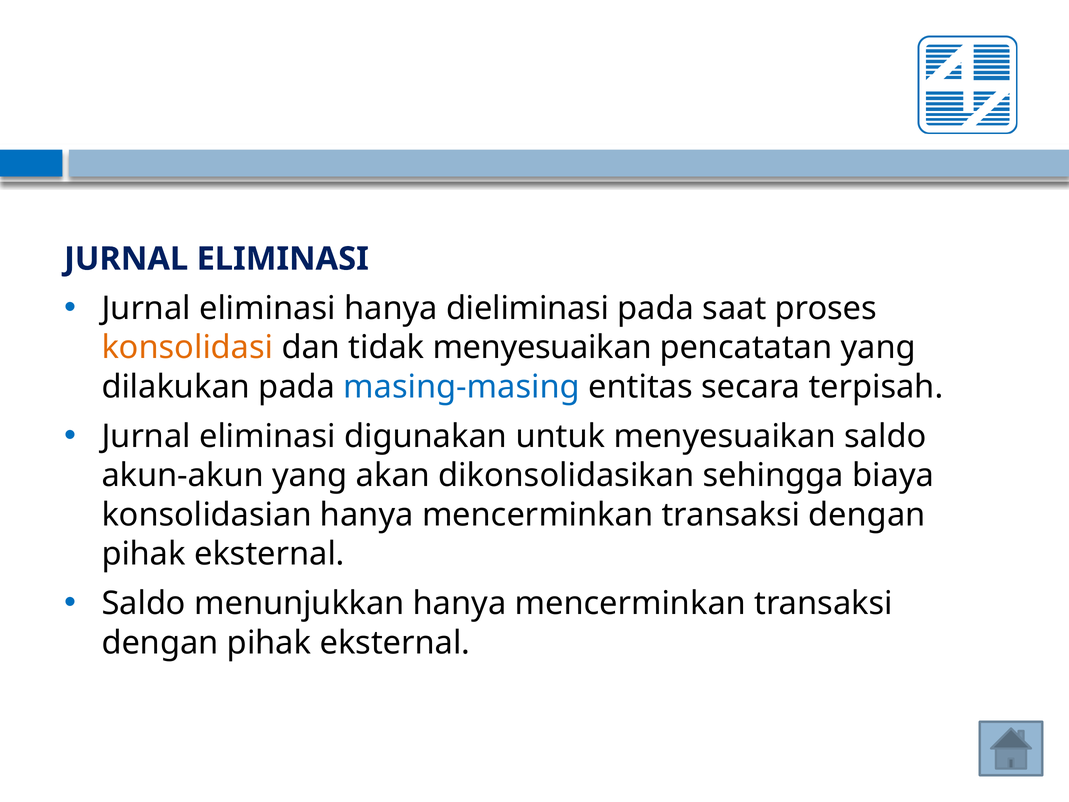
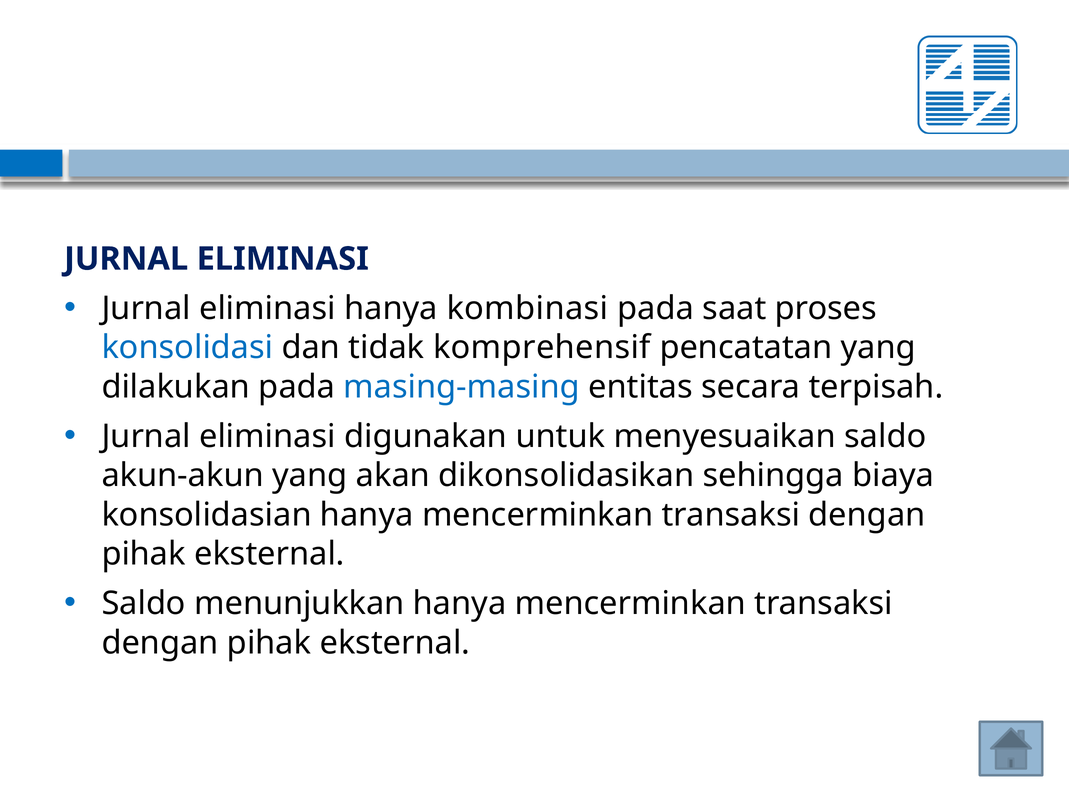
dieliminasi: dieliminasi -> kombinasi
konsolidasi colour: orange -> blue
tidak menyesuaikan: menyesuaikan -> komprehensif
